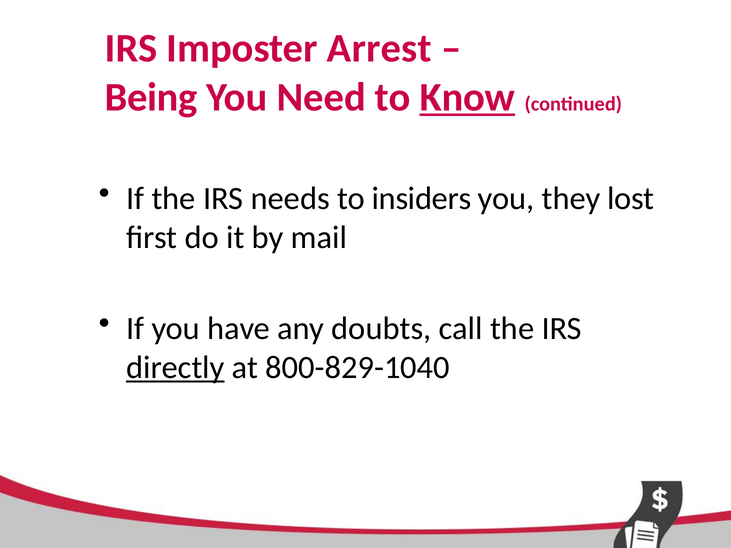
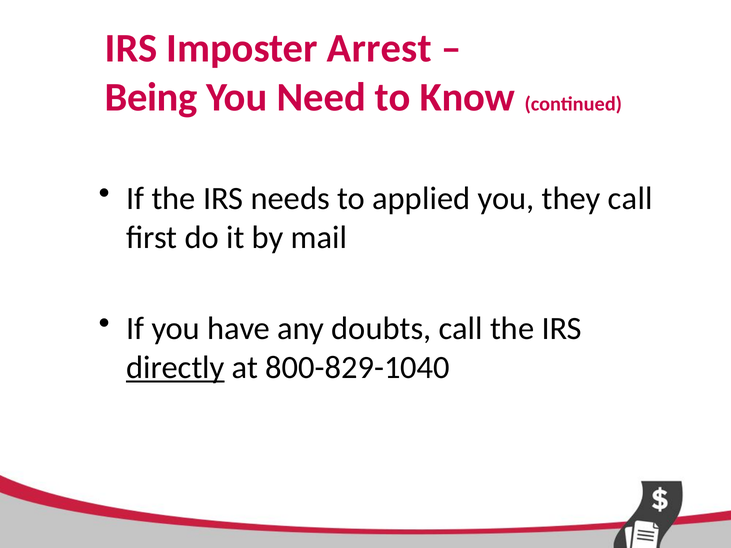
Know underline: present -> none
insiders: insiders -> applied
they lost: lost -> call
